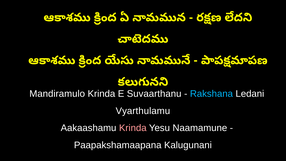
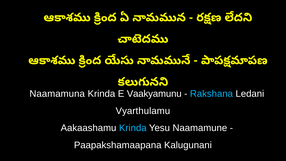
Mandiramulo: Mandiramulo -> Naamamuna
Suvaarthanu: Suvaarthanu -> Vaakyamunu
Krinda at (133, 128) colour: pink -> light blue
